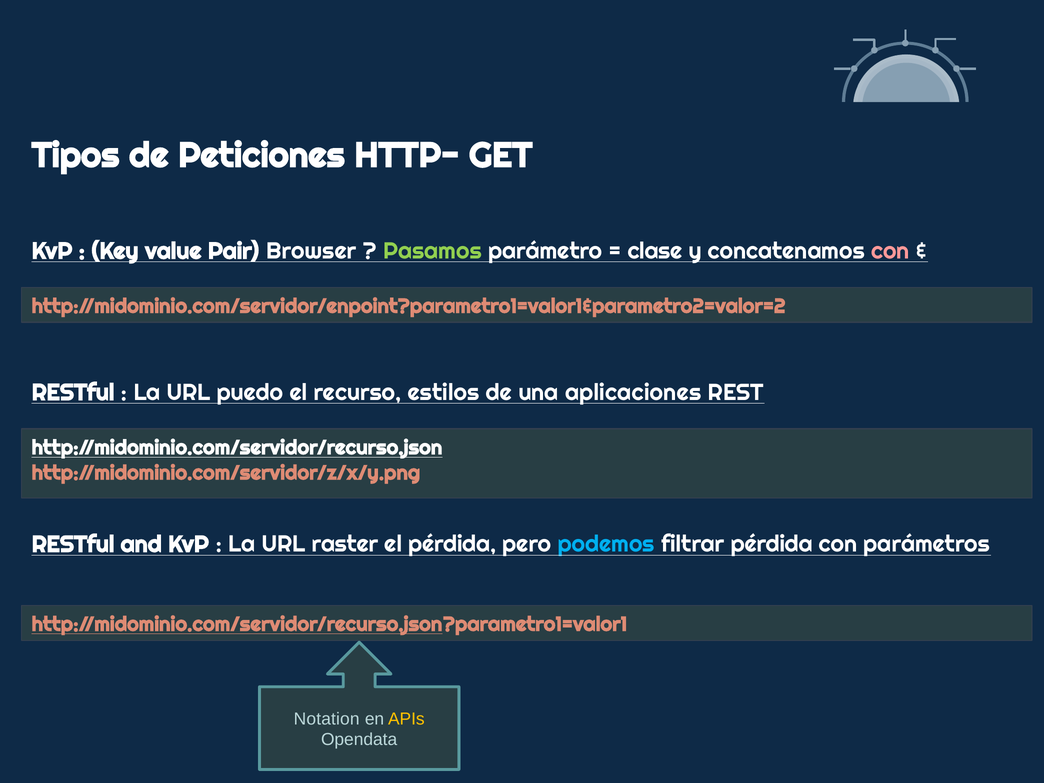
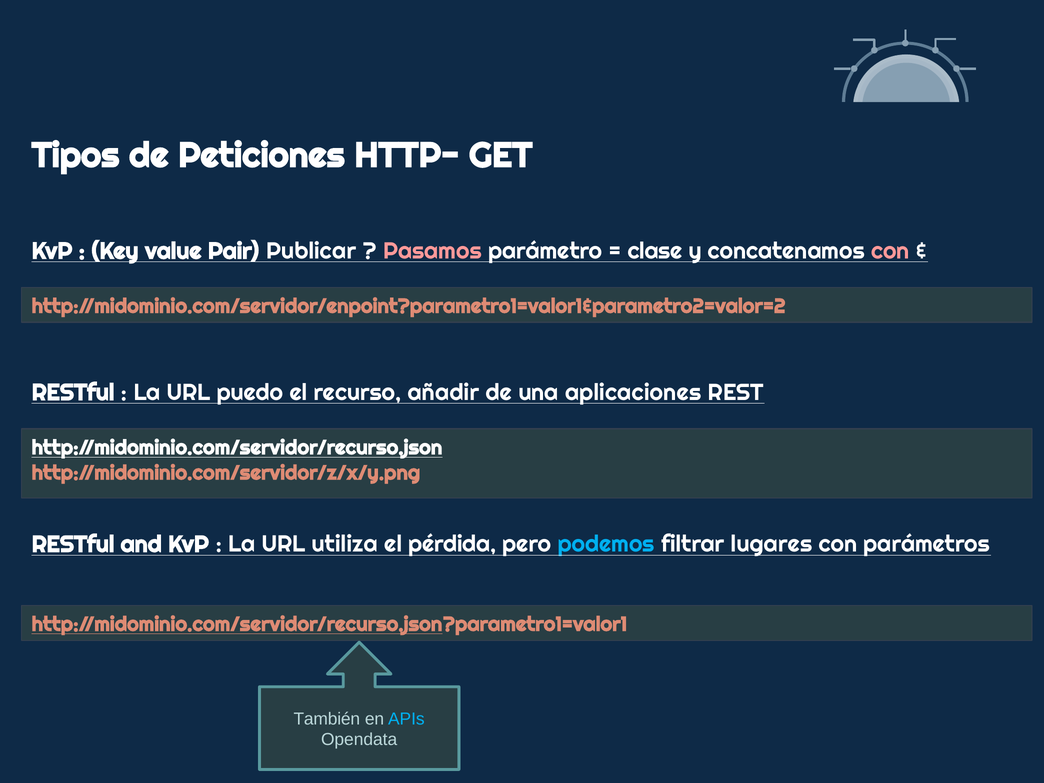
Browser: Browser -> Publicar
Pasamos colour: light green -> pink
estilos: estilos -> añadir
raster: raster -> utiliza
filtrar pérdida: pérdida -> lugares
Notation: Notation -> También
APIs colour: yellow -> light blue
